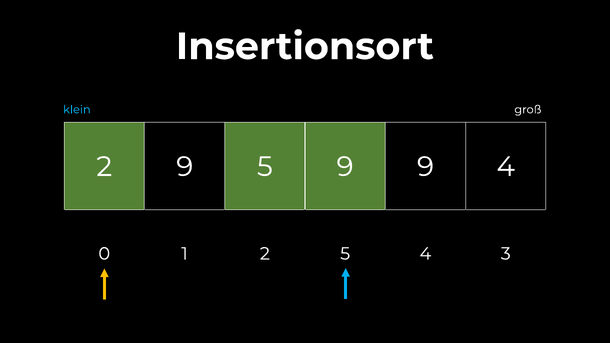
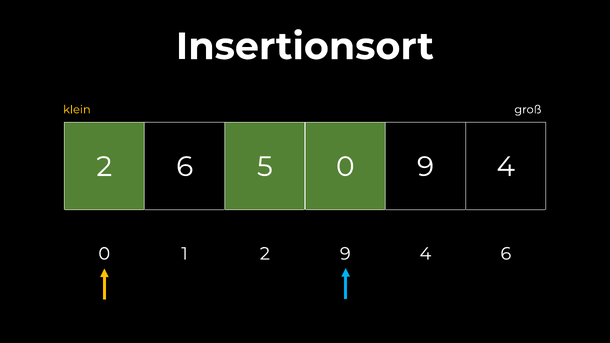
klein colour: light blue -> yellow
2 9: 9 -> 6
5 9: 9 -> 0
2 5: 5 -> 9
4 3: 3 -> 6
